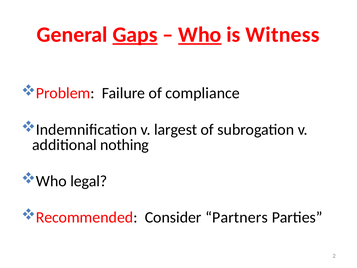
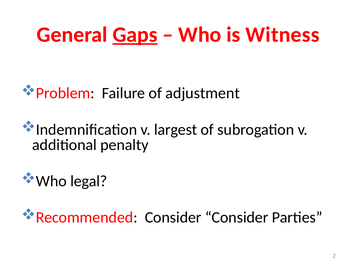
Who at (200, 35) underline: present -> none
compliance: compliance -> adjustment
nothing: nothing -> penalty
Consider Partners: Partners -> Consider
